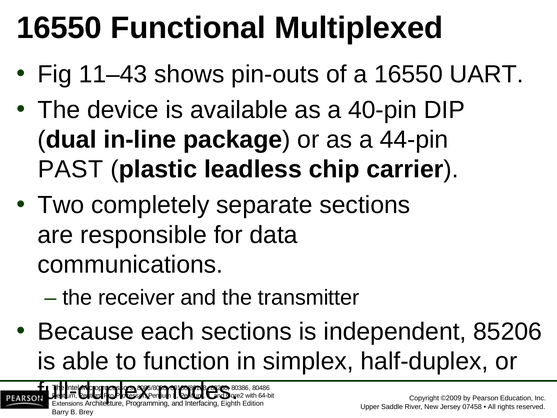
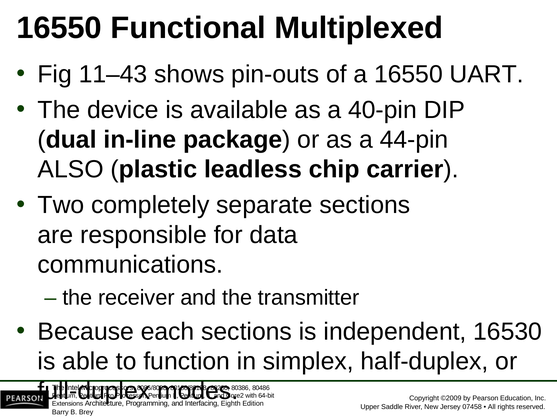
PAST: PAST -> ALSO
85206: 85206 -> 16530
